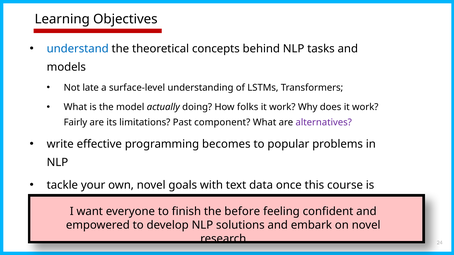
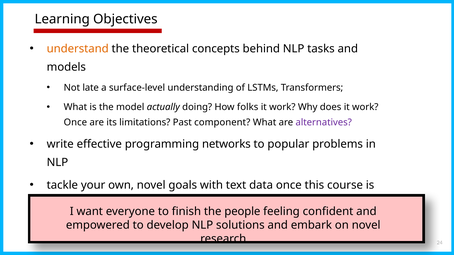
understand colour: blue -> orange
Fairly at (75, 123): Fairly -> Once
becomes: becomes -> networks
before: before -> people
